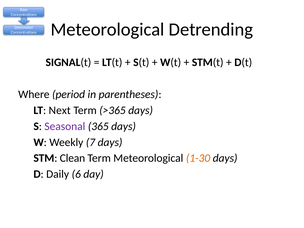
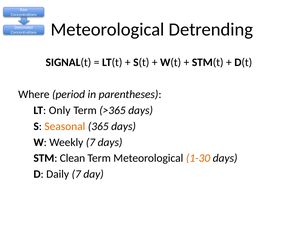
Next: Next -> Only
Seasonal colour: purple -> orange
Daily 6: 6 -> 7
